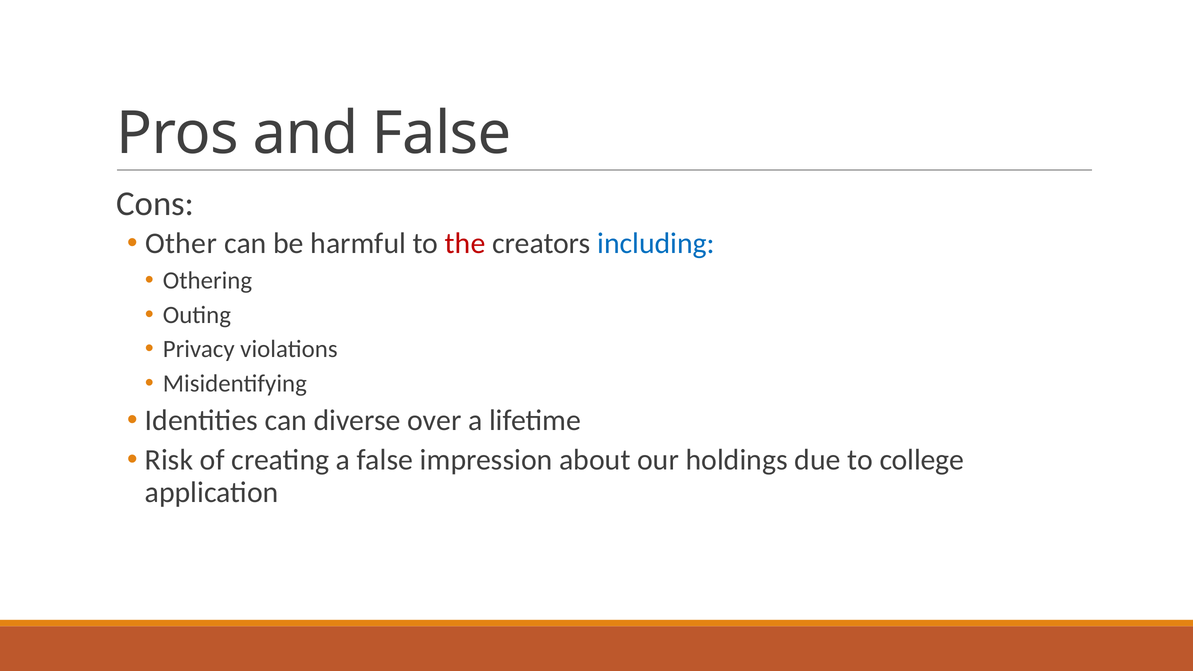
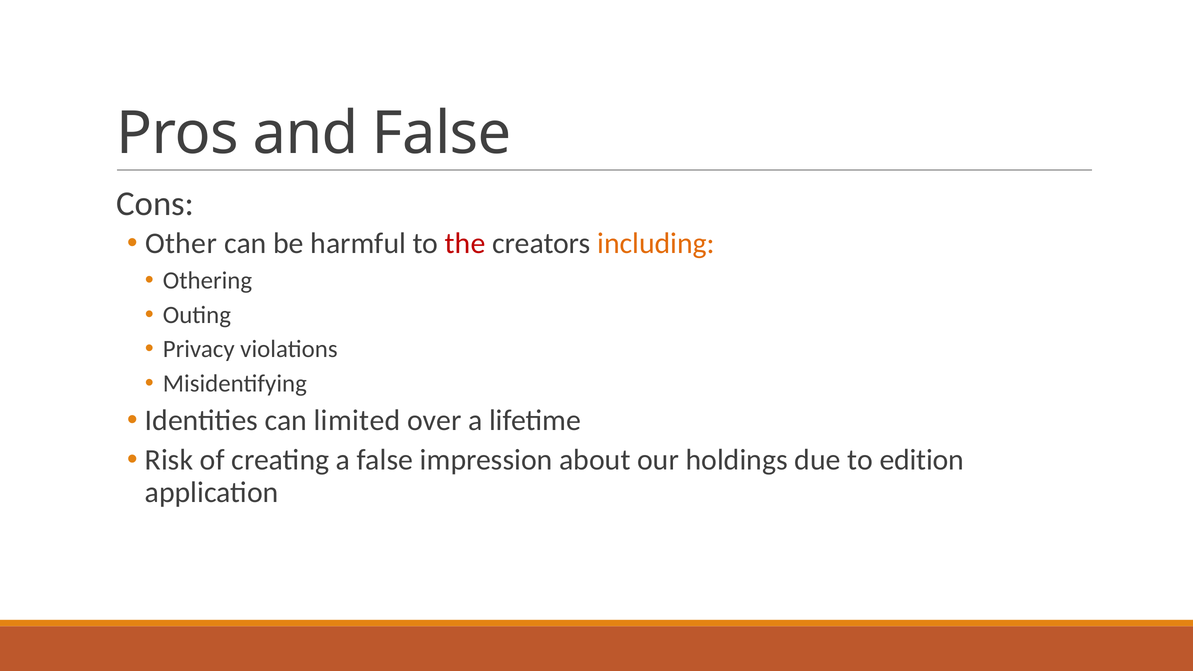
including colour: blue -> orange
diverse: diverse -> limited
college: college -> edition
